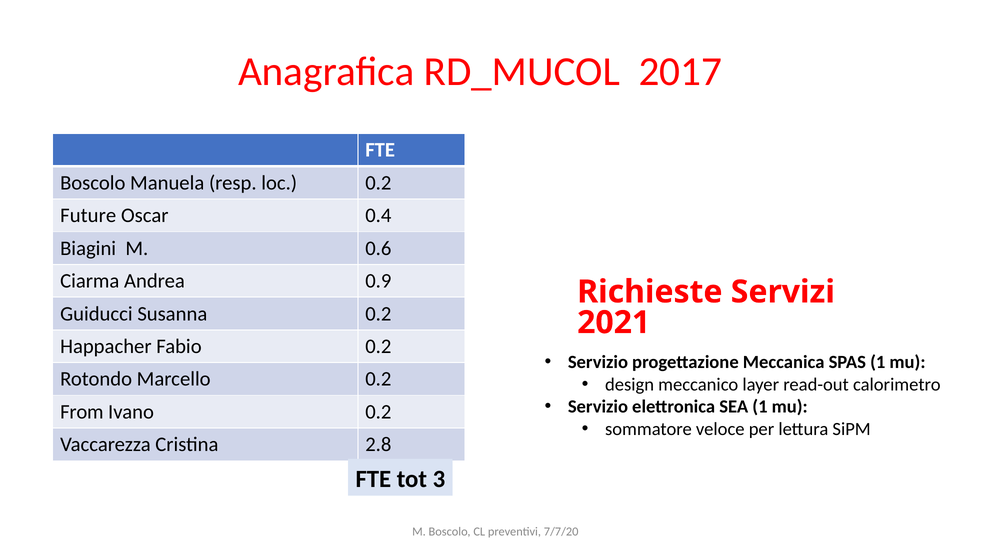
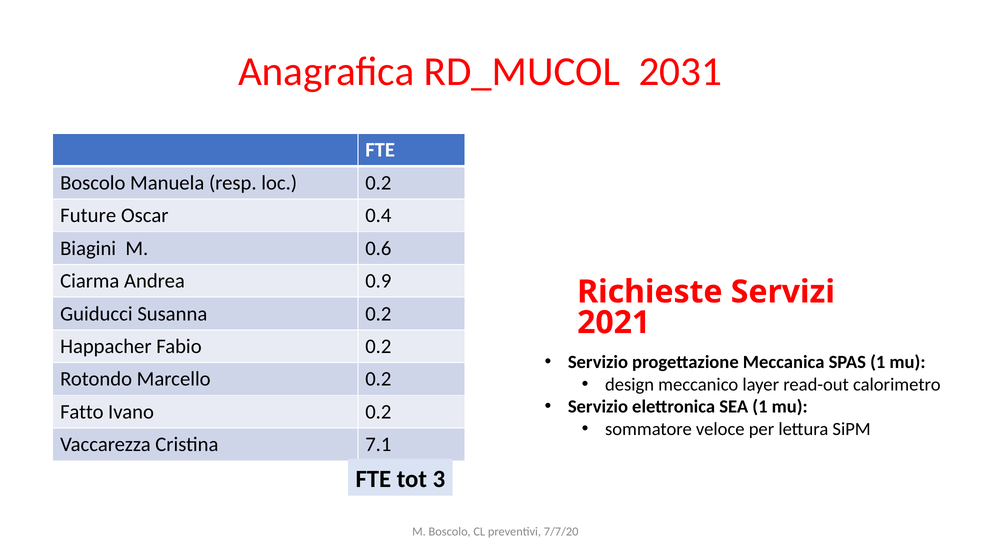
2017: 2017 -> 2031
From: From -> Fatto
2.8: 2.8 -> 7.1
